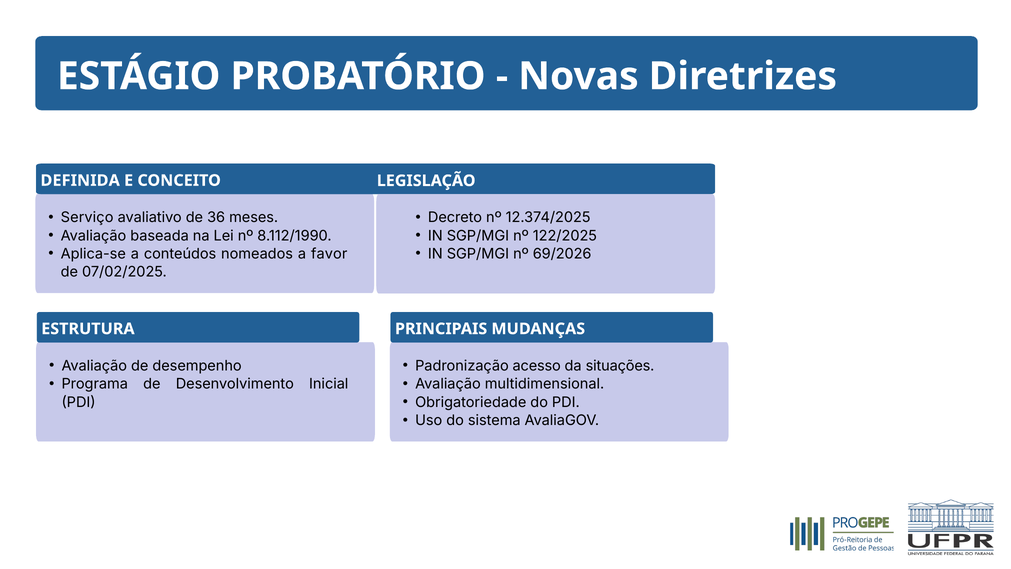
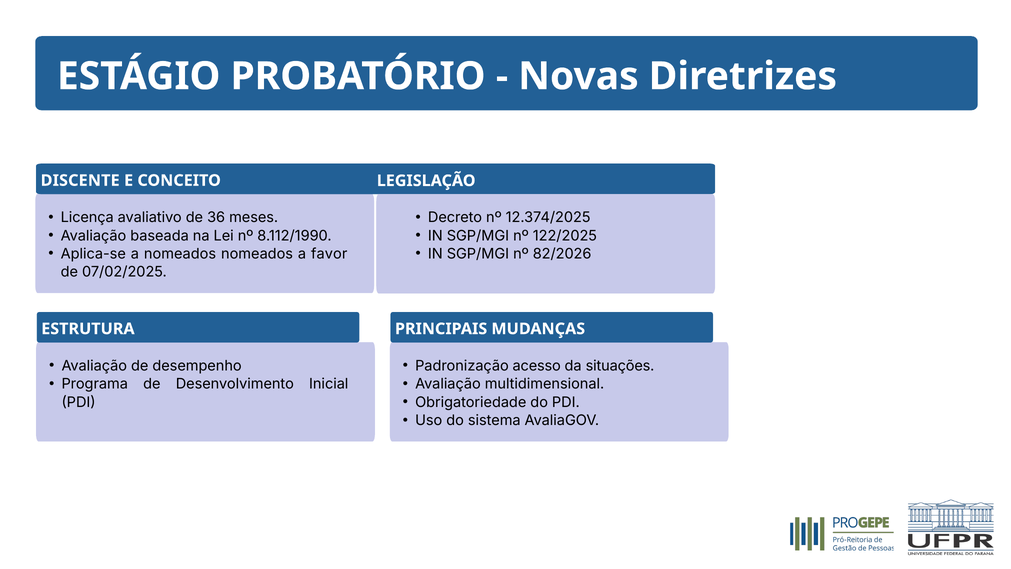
DEFINIDA: DEFINIDA -> DISCENTE
Serviço: Serviço -> Licença
a conteúdos: conteúdos -> nomeados
69/2026: 69/2026 -> 82/2026
